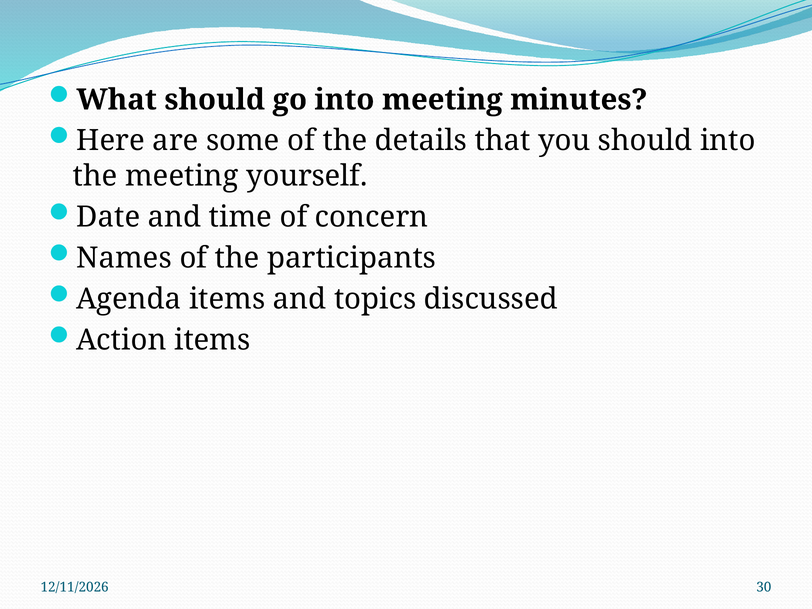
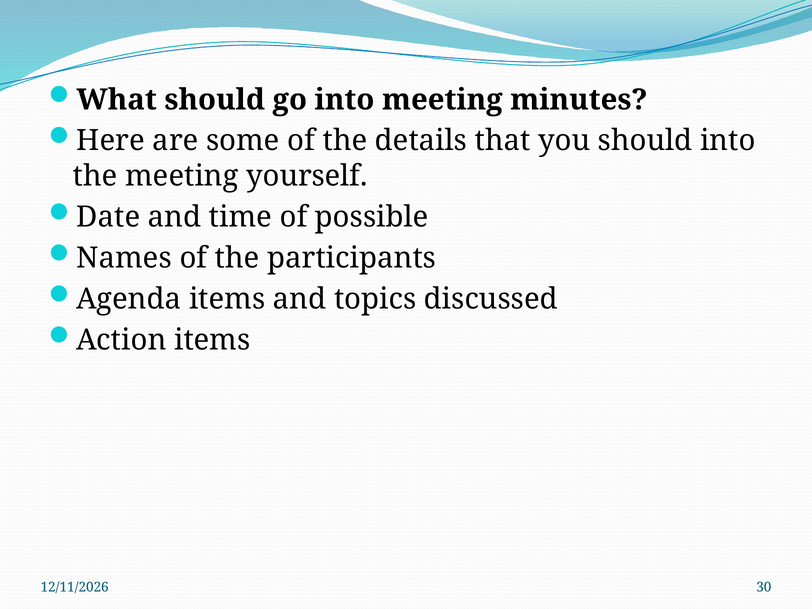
concern: concern -> possible
